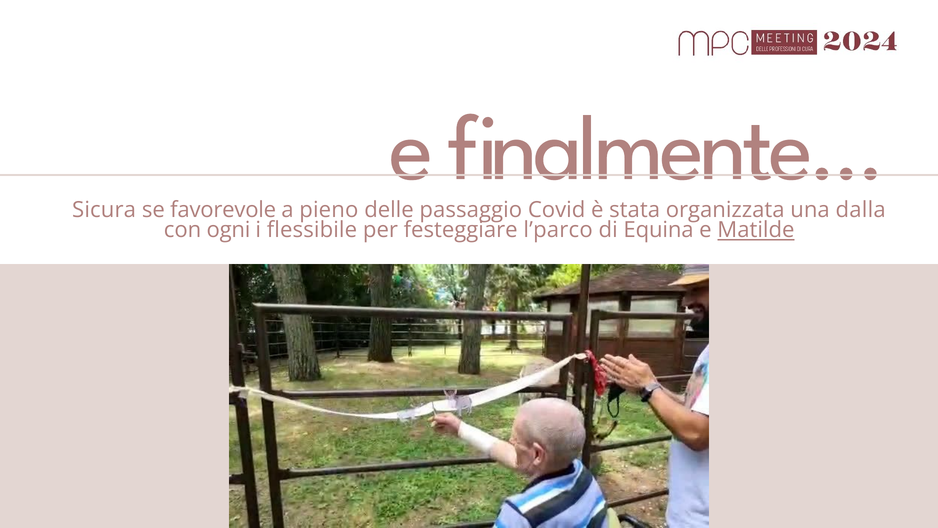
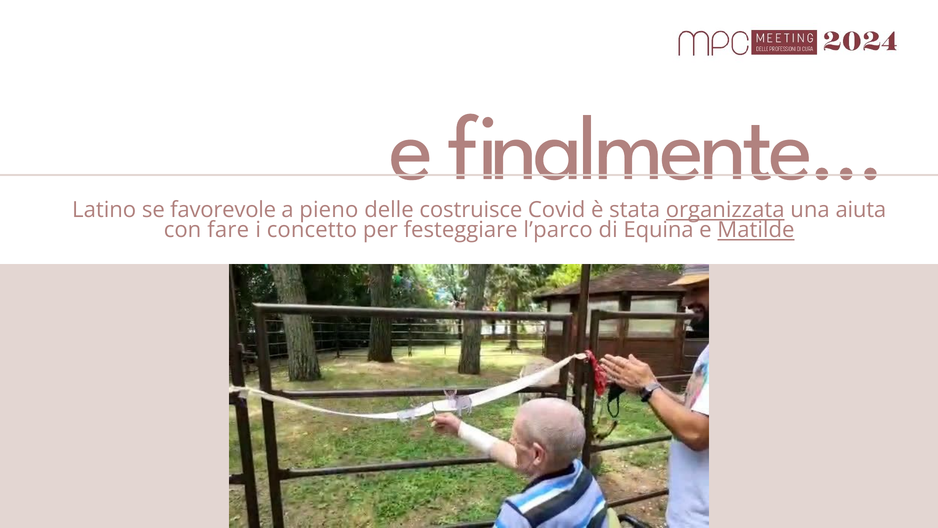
Sicura: Sicura -> Latino
passaggio: passaggio -> costruisce
organizzata underline: none -> present
dalla: dalla -> aiuta
ogni: ogni -> fare
flessibile: flessibile -> concetto
